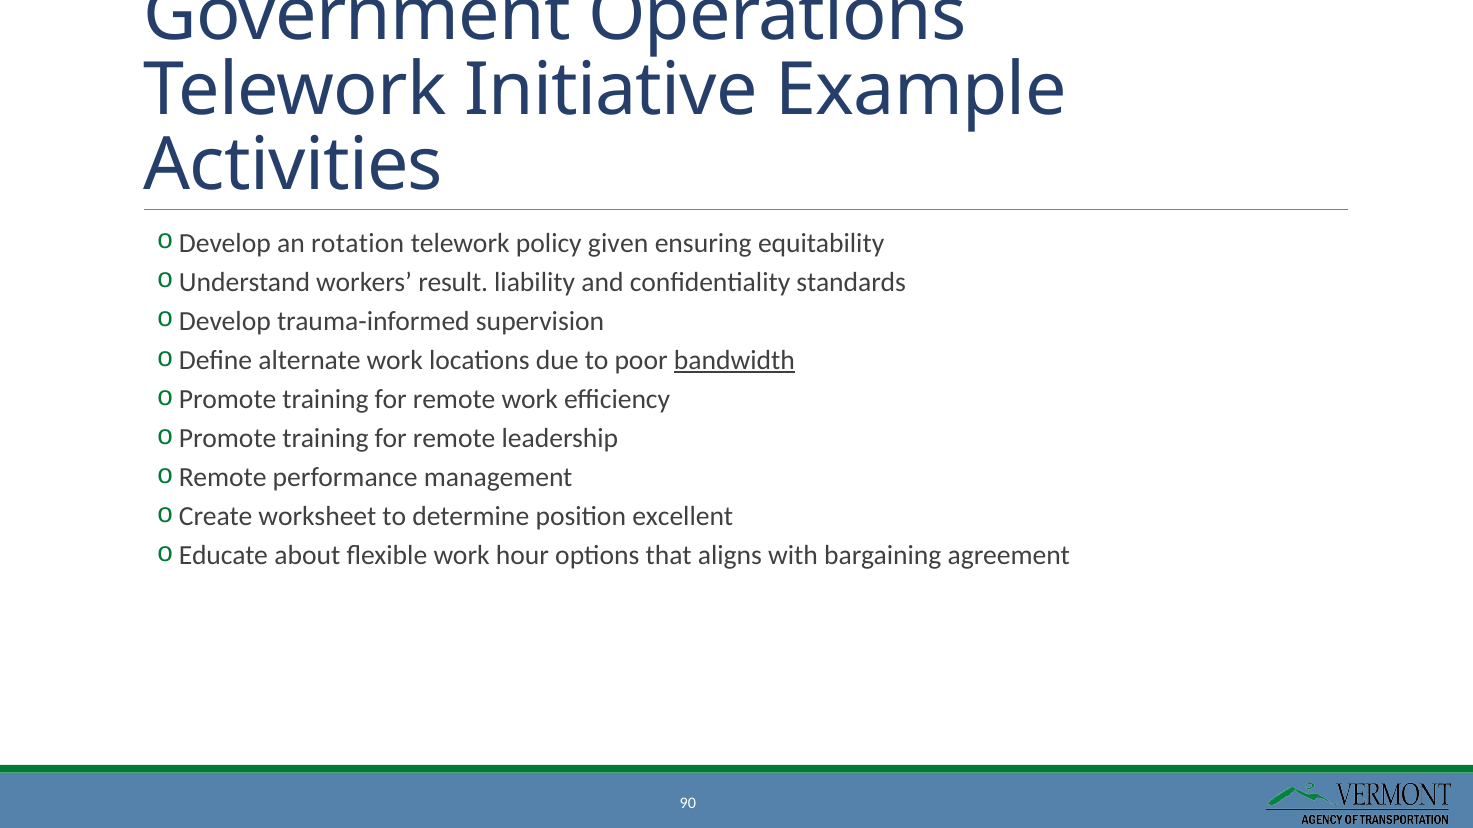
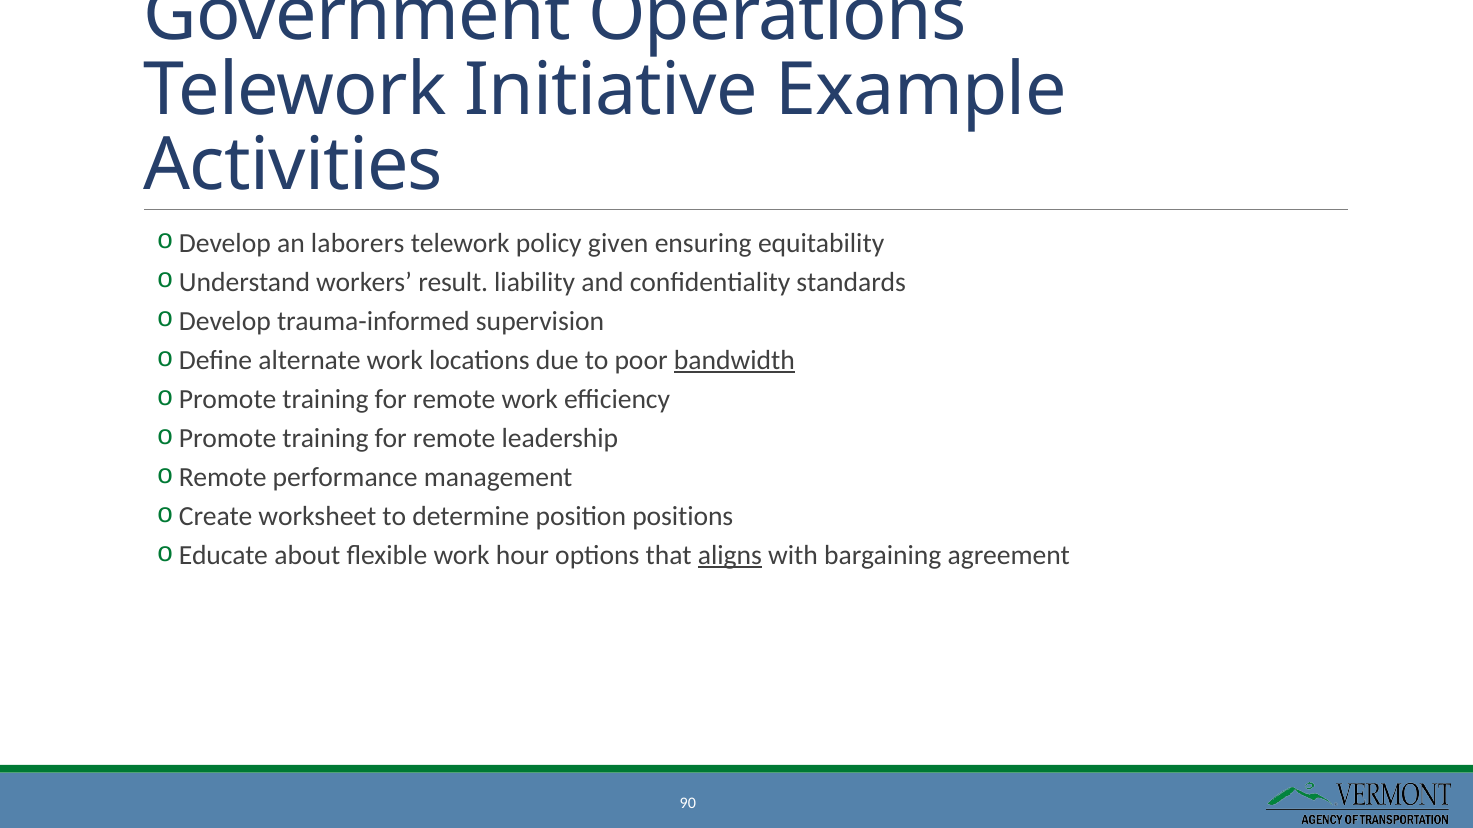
rotation: rotation -> laborers
excellent: excellent -> positions
aligns underline: none -> present
